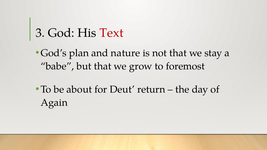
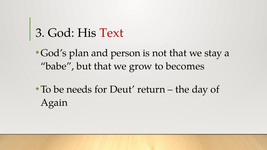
nature: nature -> person
foremost: foremost -> becomes
about: about -> needs
